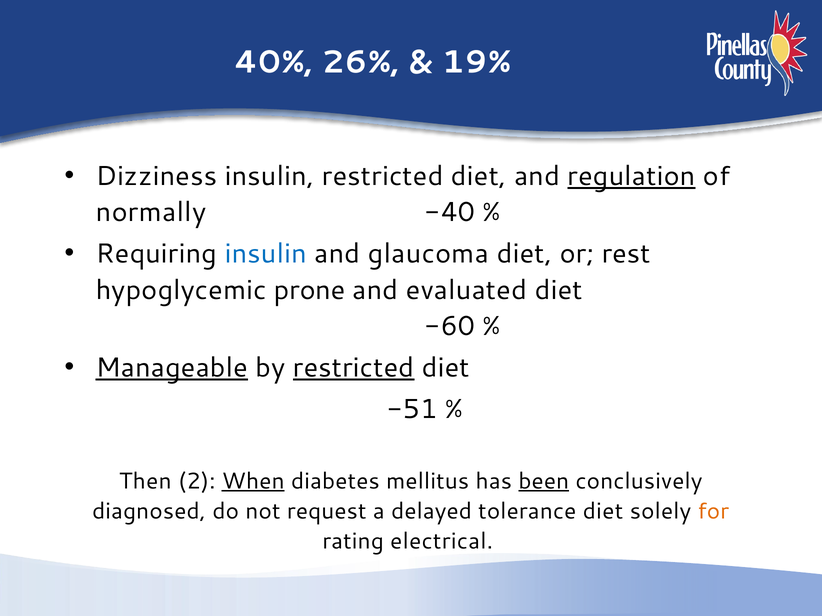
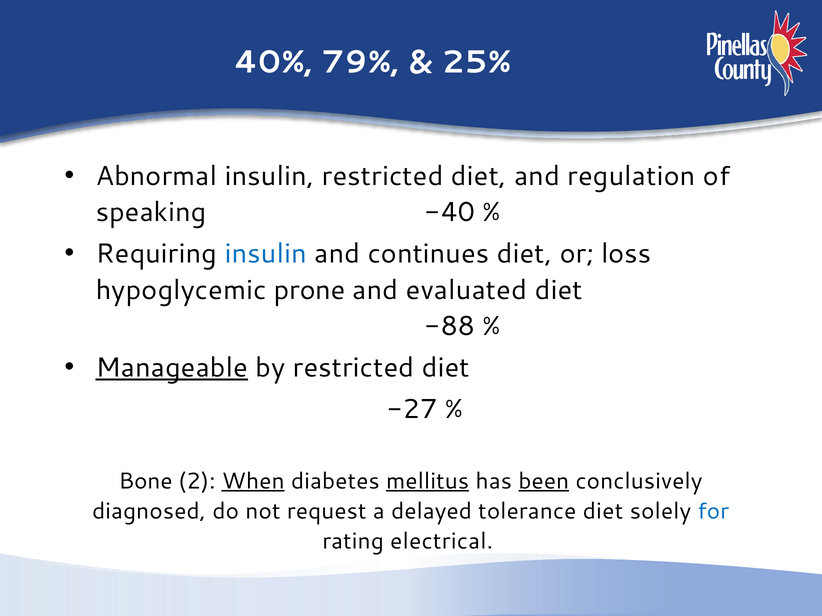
26%: 26% -> 79%
19%: 19% -> 25%
Dizziness: Dizziness -> Abnormal
regulation underline: present -> none
normally: normally -> speaking
glaucoma: glaucoma -> continues
rest: rest -> loss
-60: -60 -> -88
restricted at (354, 368) underline: present -> none
-51: -51 -> -27
Then: Then -> Bone
mellitus underline: none -> present
for colour: orange -> blue
